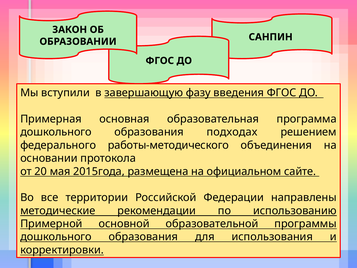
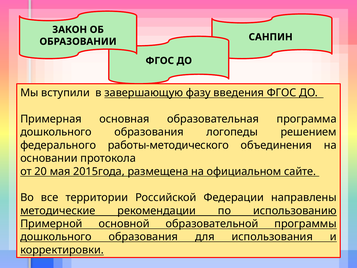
подходах: подходах -> логопеды
